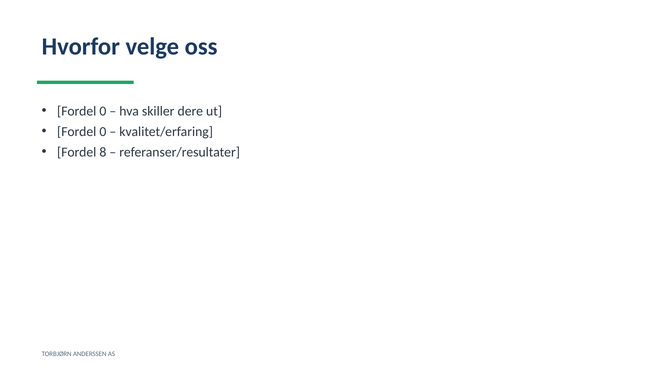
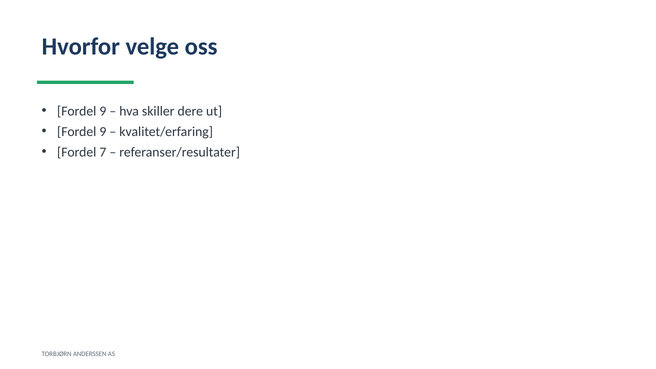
0 at (103, 111): 0 -> 9
0 at (103, 132): 0 -> 9
8: 8 -> 7
